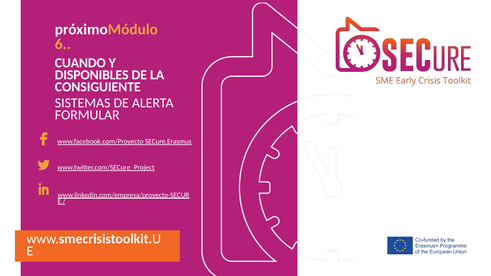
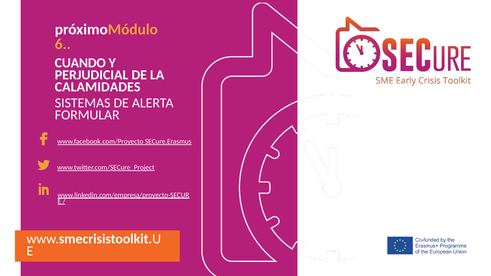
DISPONIBLES: DISPONIBLES -> PERJUDICIAL
CONSIGUIENTE: CONSIGUIENTE -> CALAMIDADES
